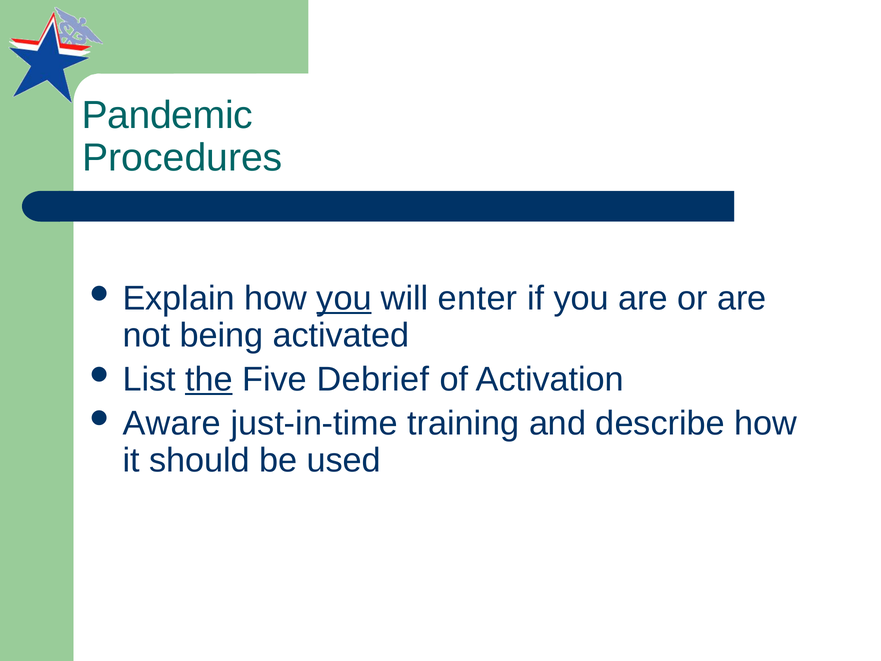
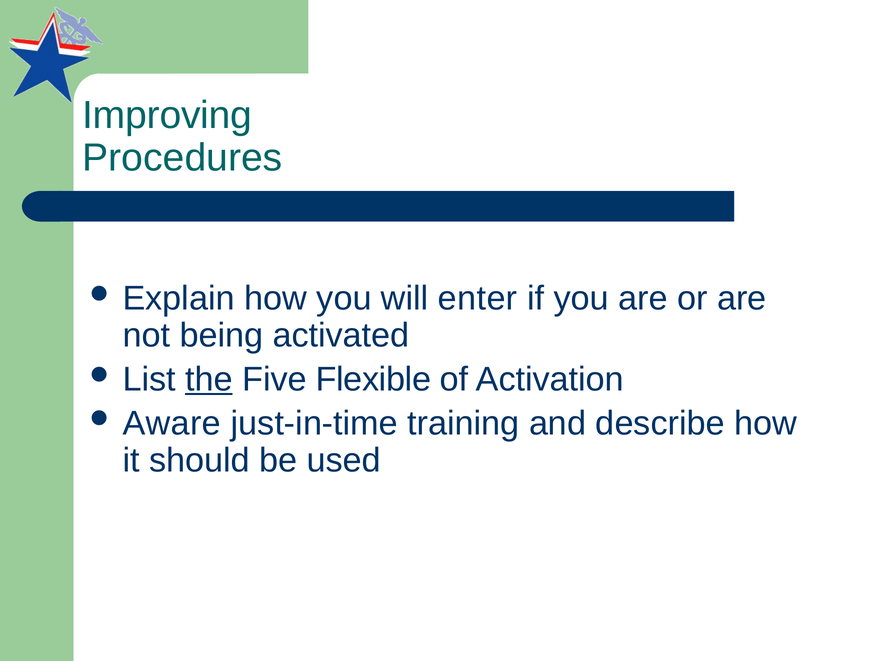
Pandemic: Pandemic -> Improving
you at (344, 298) underline: present -> none
Debrief: Debrief -> Flexible
